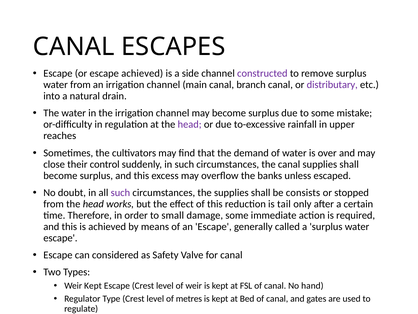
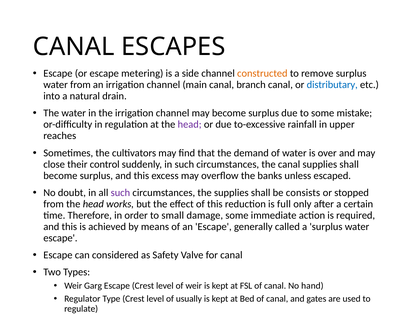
escape achieved: achieved -> metering
constructed colour: purple -> orange
distributary colour: purple -> blue
tail: tail -> full
Weir Kept: Kept -> Garg
metres: metres -> usually
